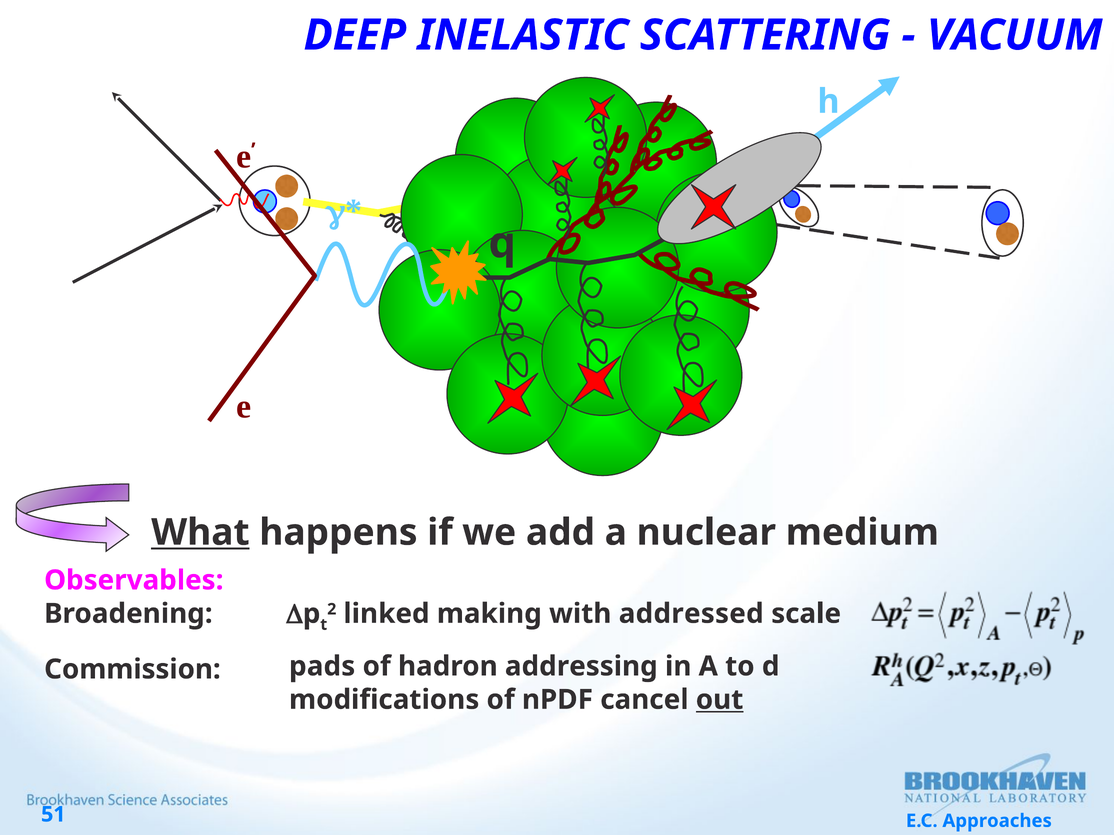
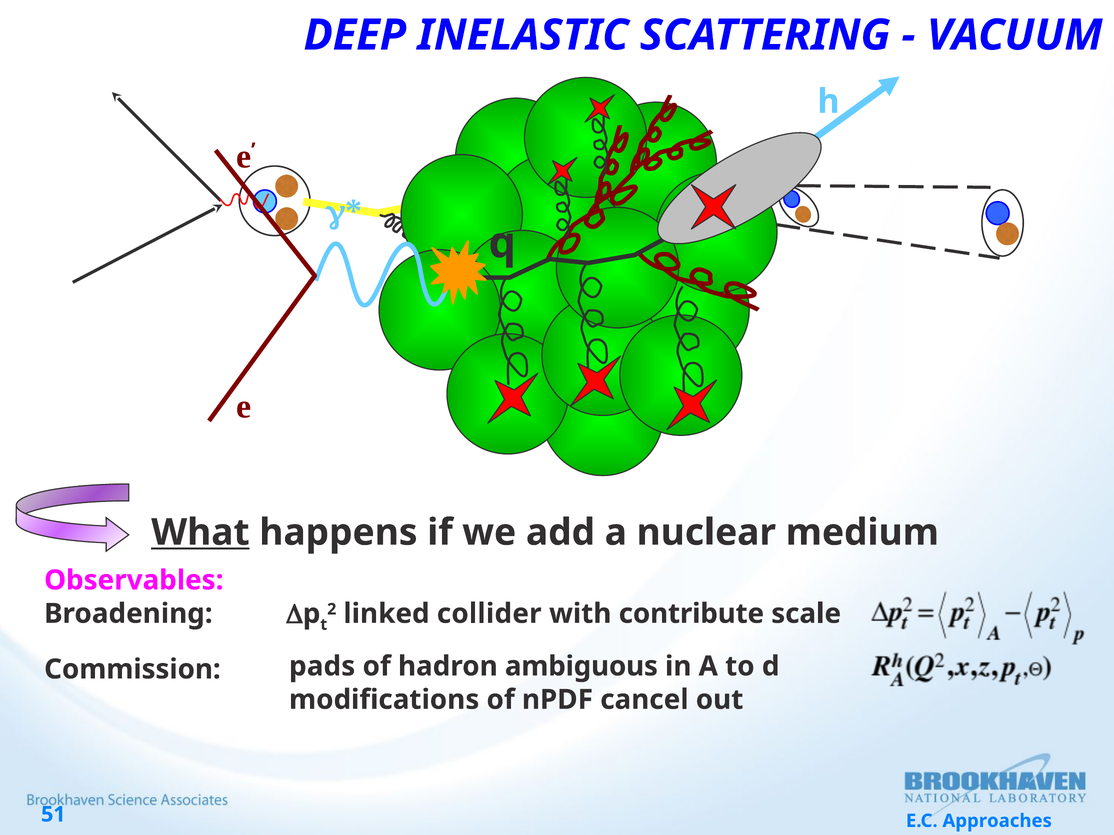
making: making -> collider
addressed: addressed -> contribute
addressing: addressing -> ambiguous
out underline: present -> none
